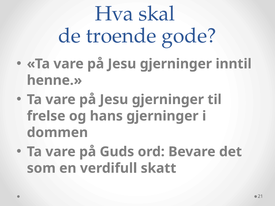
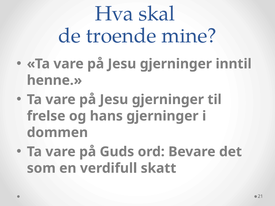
gode: gode -> mine
